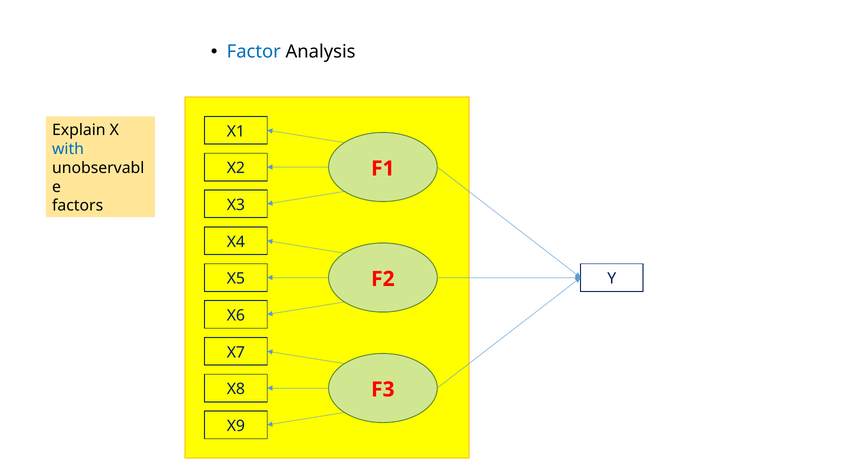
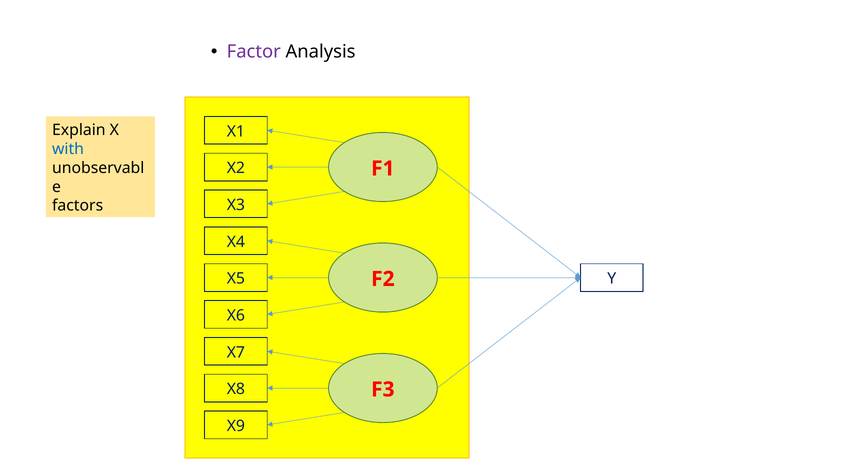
Factor colour: blue -> purple
